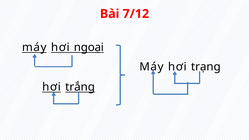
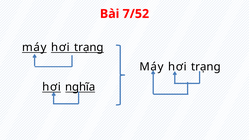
7/12: 7/12 -> 7/52
ngoại at (89, 47): ngoại -> trạng
trắng: trắng -> nghĩa
